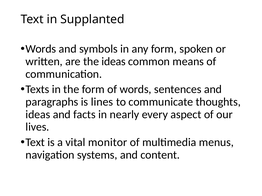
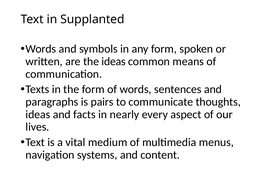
lines: lines -> pairs
monitor: monitor -> medium
